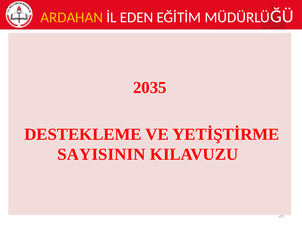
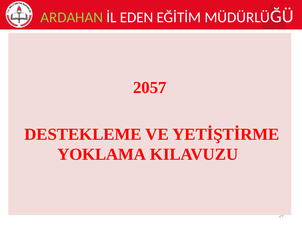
ARDAHAN colour: yellow -> light green
2035: 2035 -> 2057
SAYISININ: SAYISININ -> YOKLAMA
